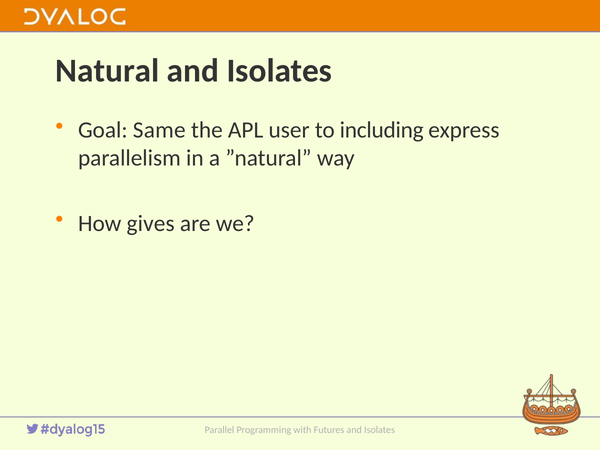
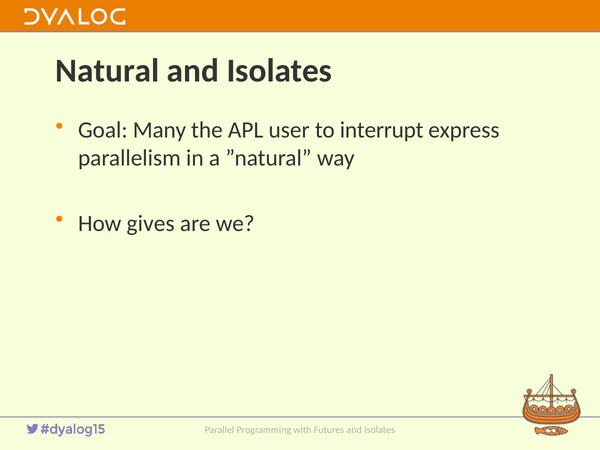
Same: Same -> Many
including: including -> interrupt
